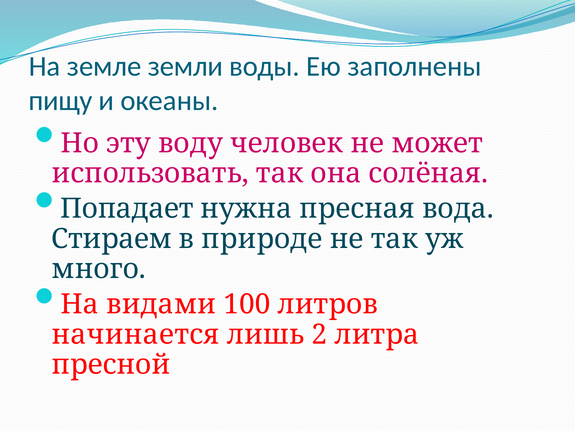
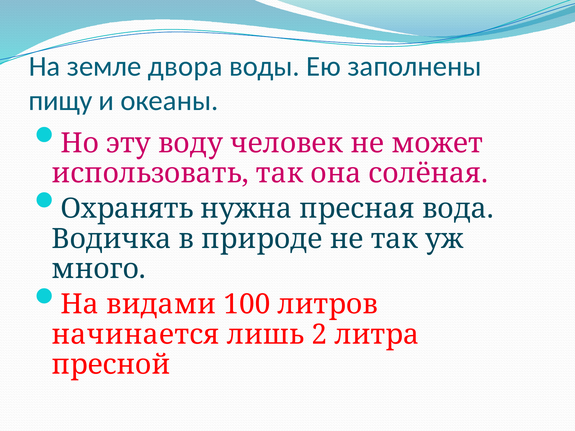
земли: земли -> двора
Попадает: Попадает -> Охранять
Стираем: Стираем -> Водичка
